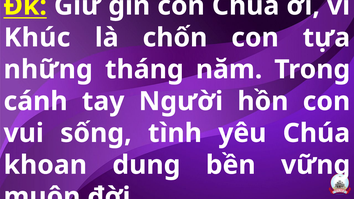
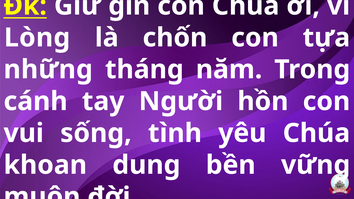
Khúc: Khúc -> Lòng
